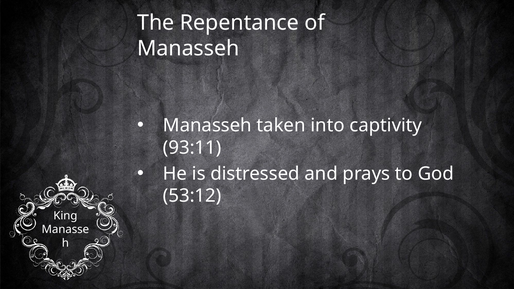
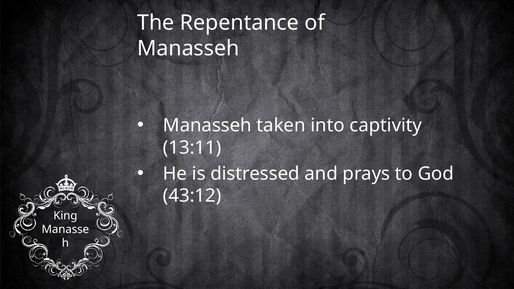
93:11: 93:11 -> 13:11
53:12: 53:12 -> 43:12
